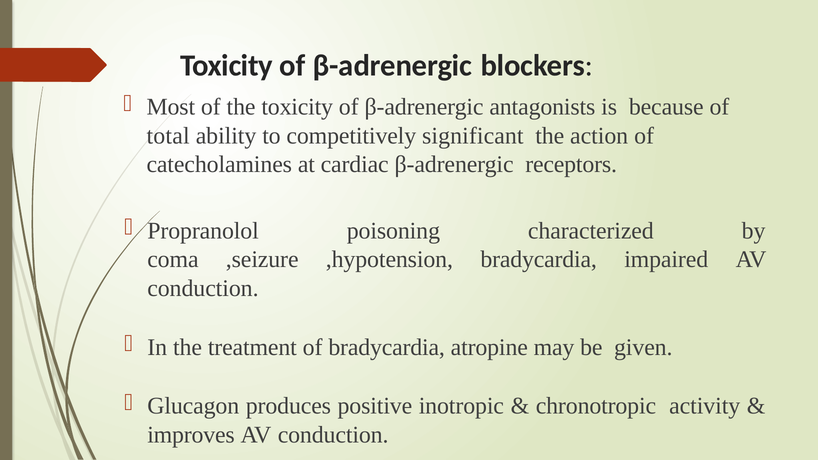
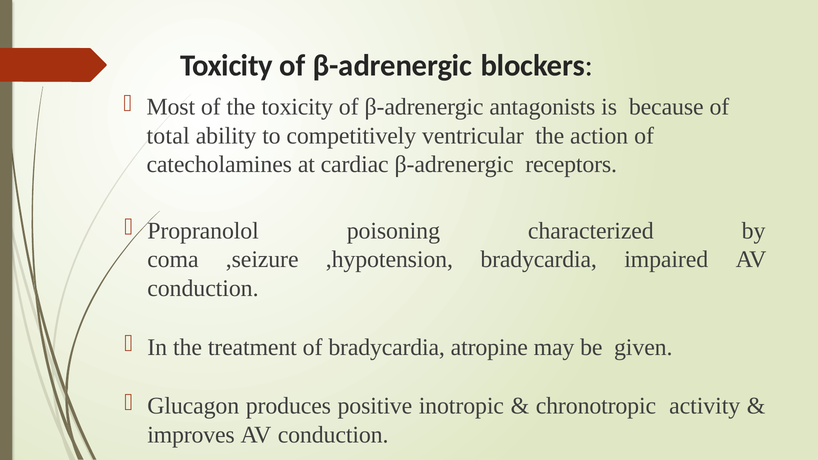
significant: significant -> ventricular
